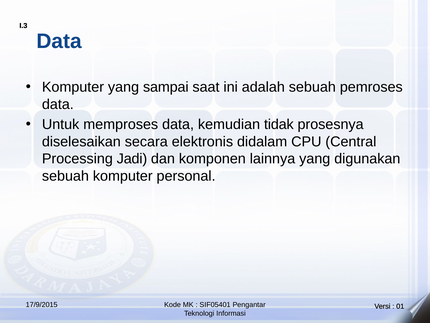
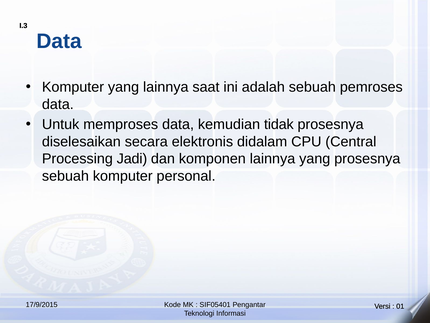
yang sampai: sampai -> lainnya
yang digunakan: digunakan -> prosesnya
